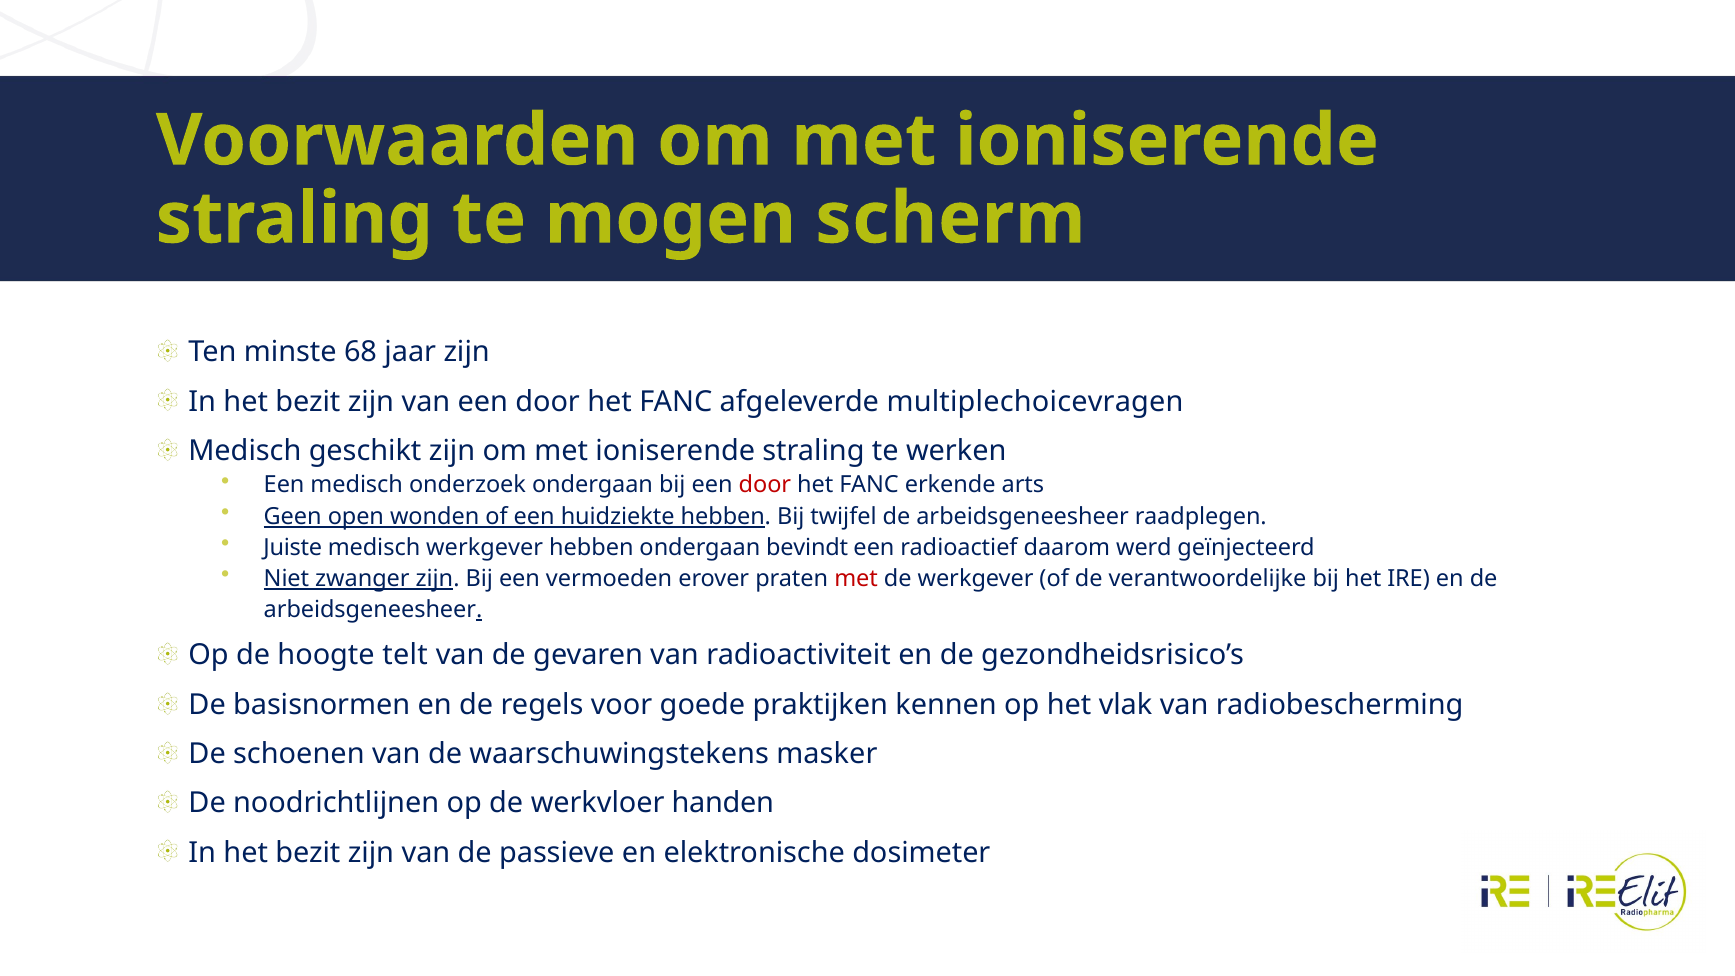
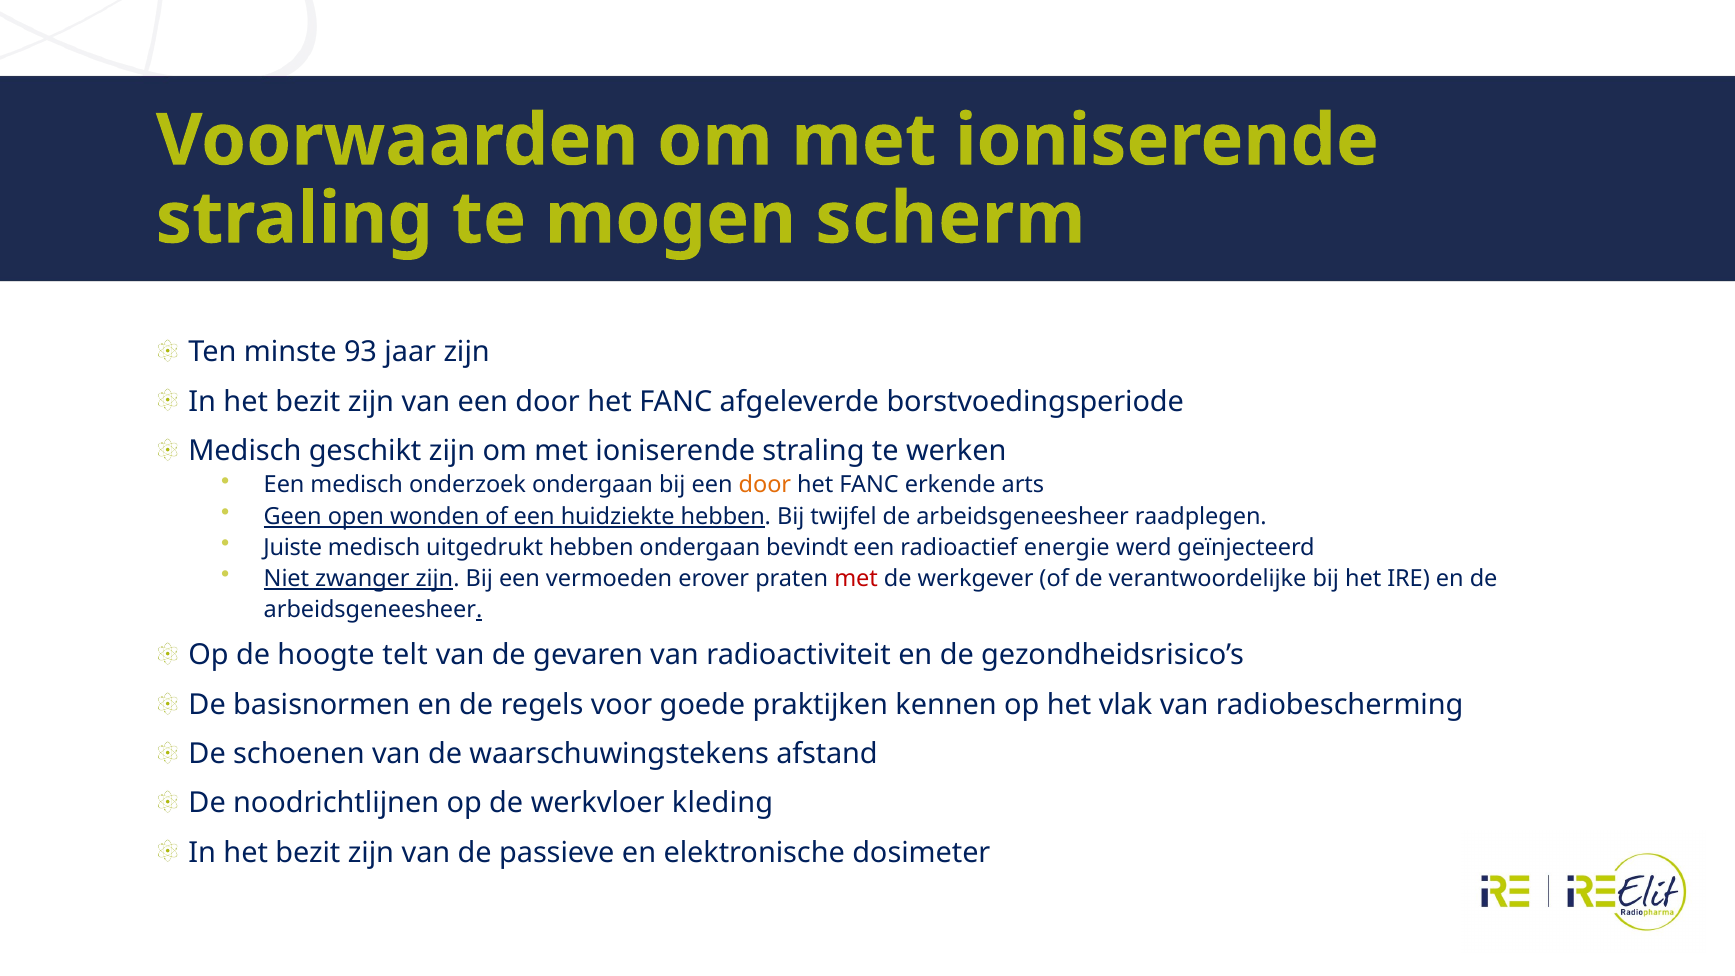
68: 68 -> 93
multiplechoicevragen: multiplechoicevragen -> borstvoedingsperiode
door at (765, 485) colour: red -> orange
medisch werkgever: werkgever -> uitgedrukt
daarom: daarom -> energie
masker: masker -> afstand
handen: handen -> kleding
